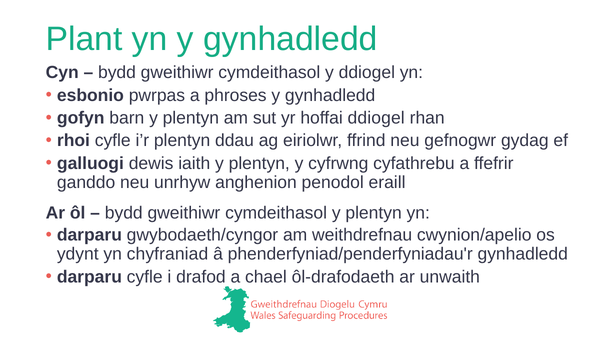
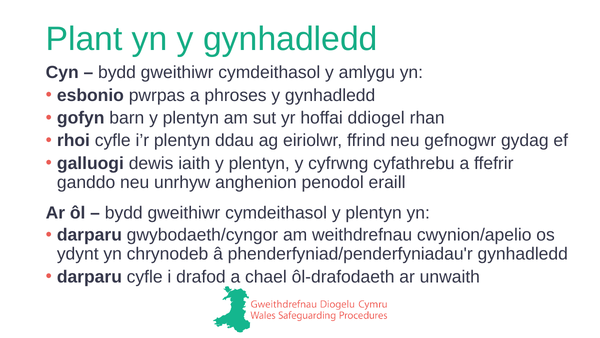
y ddiogel: ddiogel -> amlygu
chyfraniad: chyfraniad -> chrynodeb
